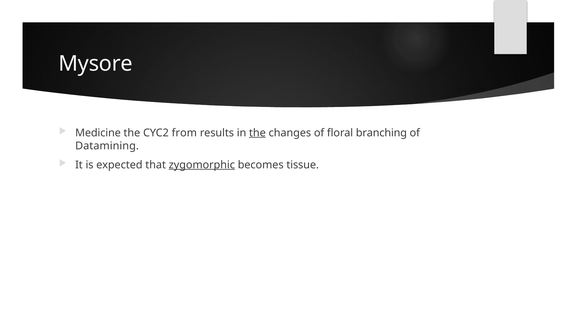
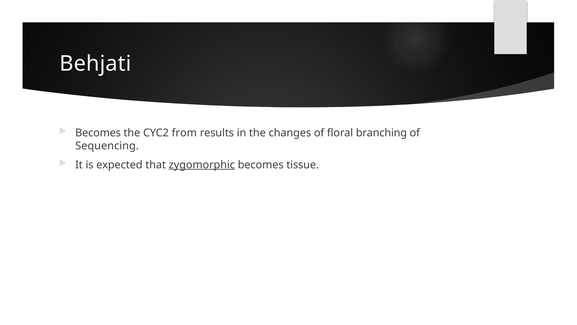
Mysore: Mysore -> Behjati
Medicine at (98, 133): Medicine -> Becomes
the at (257, 133) underline: present -> none
Datamining: Datamining -> Sequencing
